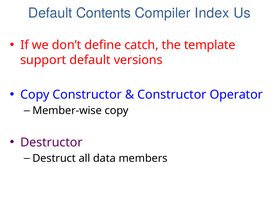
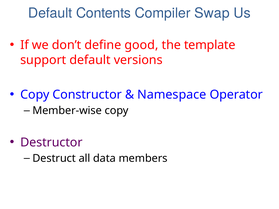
Index: Index -> Swap
catch: catch -> good
Constructor at (172, 95): Constructor -> Namespace
